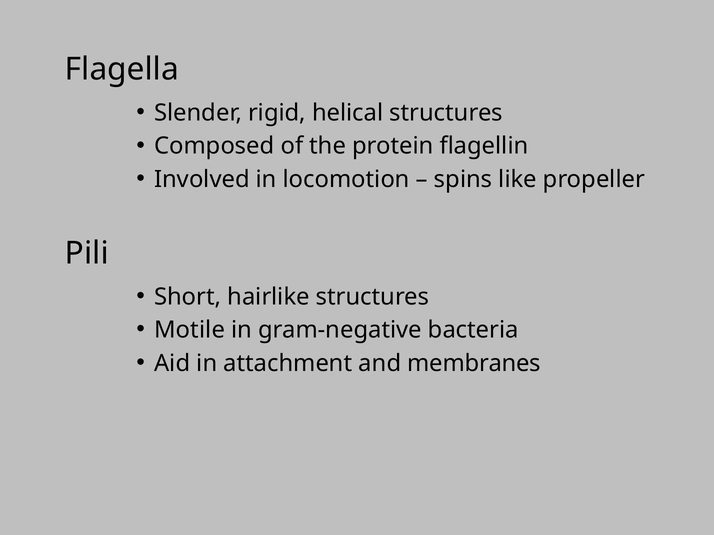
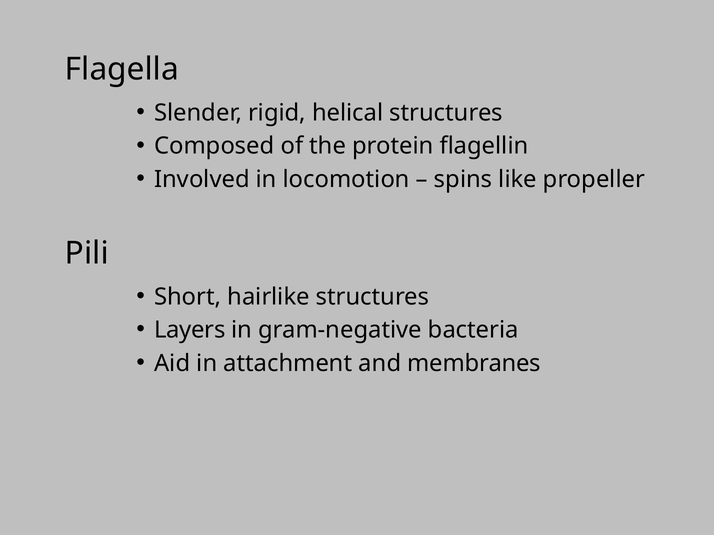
Motile: Motile -> Layers
